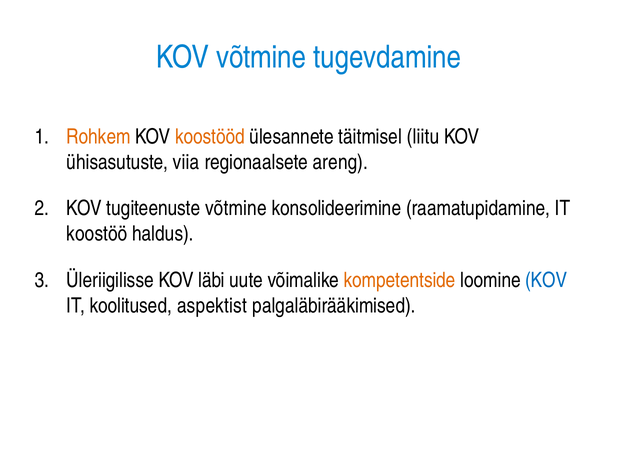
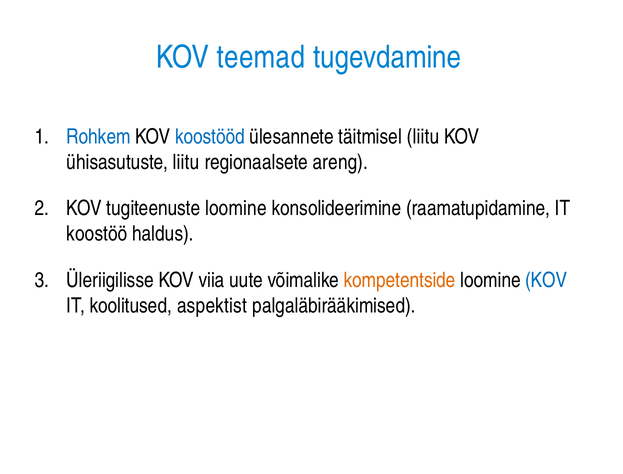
KOV võtmine: võtmine -> teemad
Rohkem colour: orange -> blue
koostööd colour: orange -> blue
ühisasutuste viia: viia -> liitu
tugiteenuste võtmine: võtmine -> loomine
läbi: läbi -> viia
